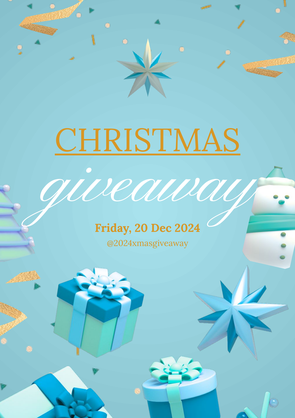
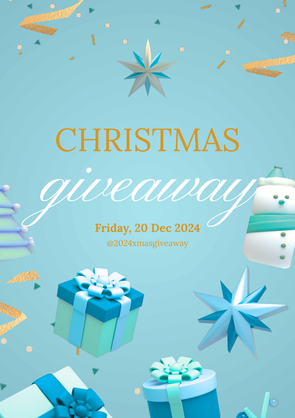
CHRISTMAS underline: present -> none
